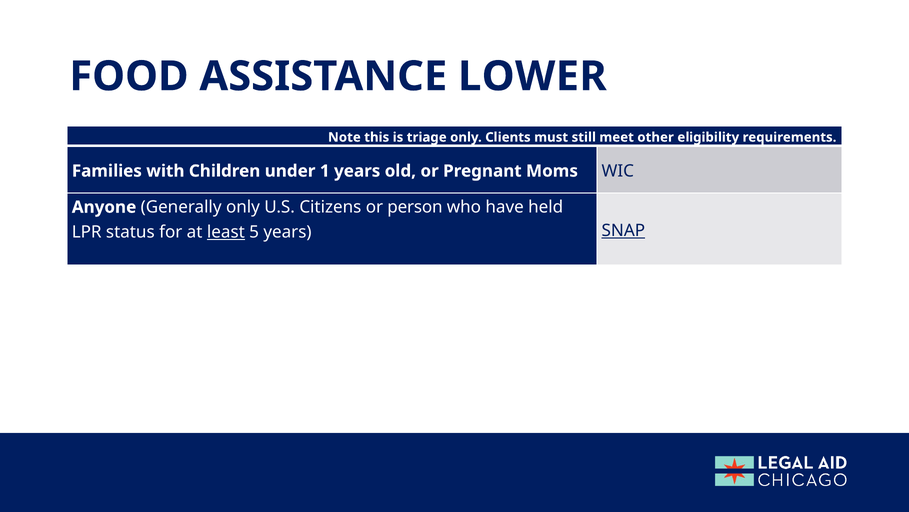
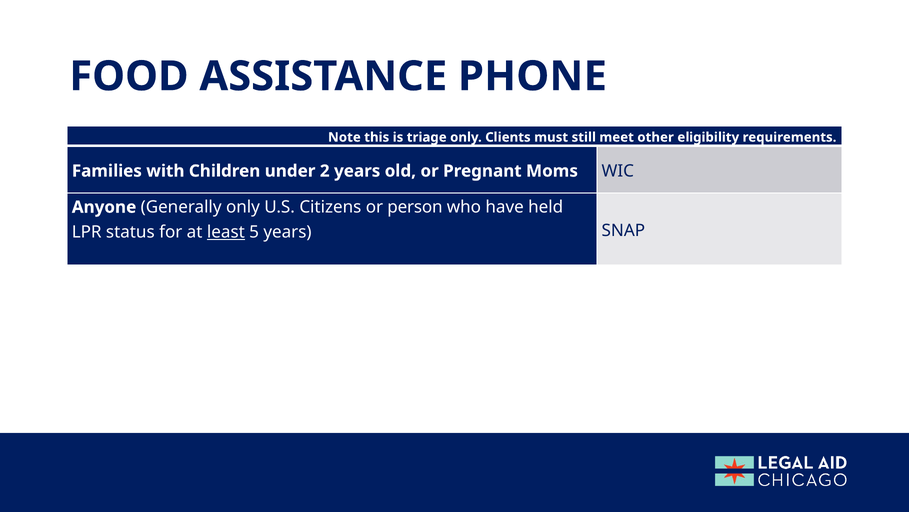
LOWER: LOWER -> PHONE
1: 1 -> 2
SNAP underline: present -> none
